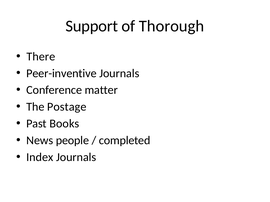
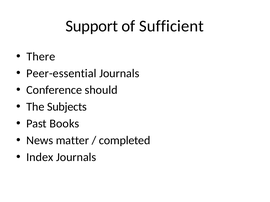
Thorough: Thorough -> Sufficient
Peer-inventive: Peer-inventive -> Peer-essential
matter: matter -> should
Postage: Postage -> Subjects
people: people -> matter
